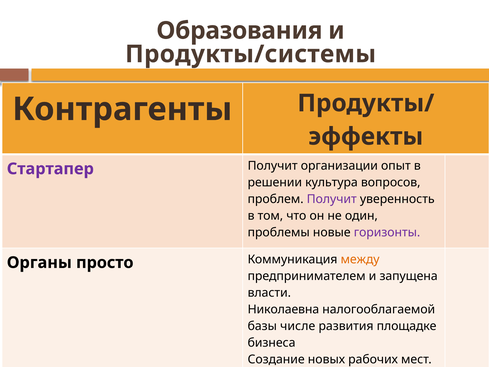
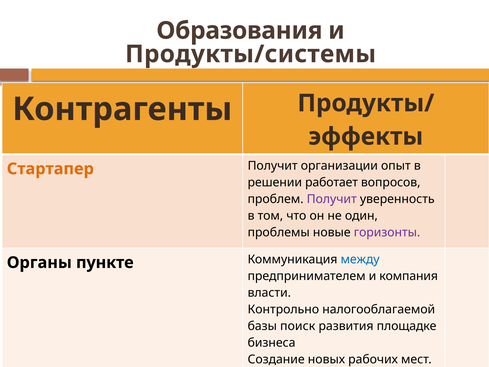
Стартапер colour: purple -> orange
культура: культура -> работает
просто: просто -> пункте
между colour: orange -> blue
запущена: запущена -> компания
Николаевна: Николаевна -> Контрольно
числе: числе -> поиск
